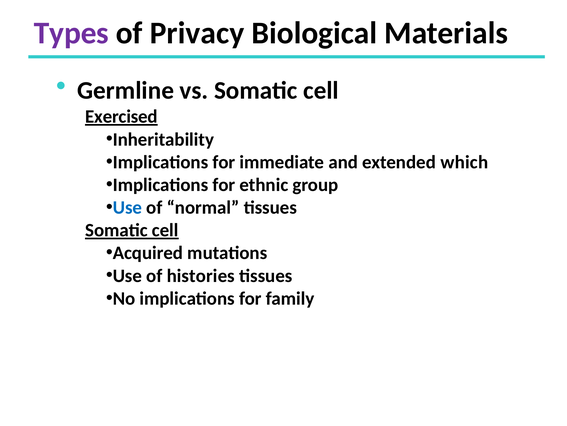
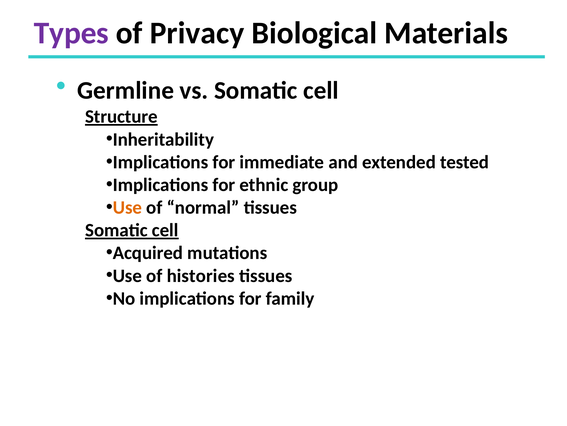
Exercised: Exercised -> Structure
which: which -> tested
Use at (127, 207) colour: blue -> orange
